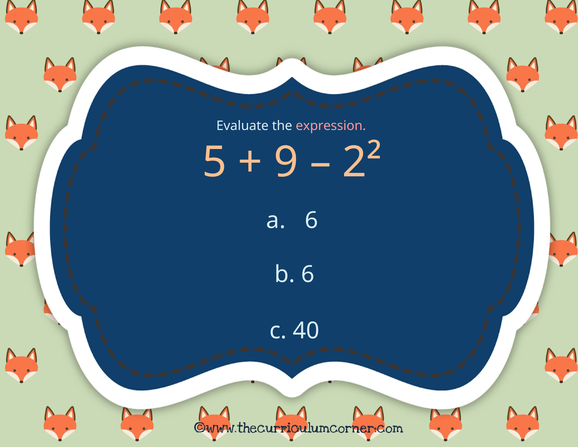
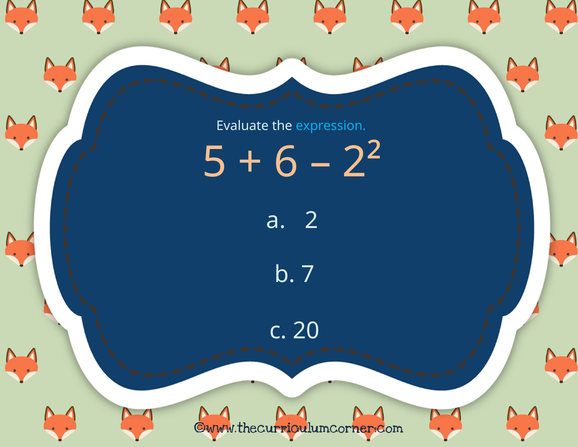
expression colour: pink -> light blue
9: 9 -> 6
6 at (311, 220): 6 -> 2
b 6: 6 -> 7
40: 40 -> 20
